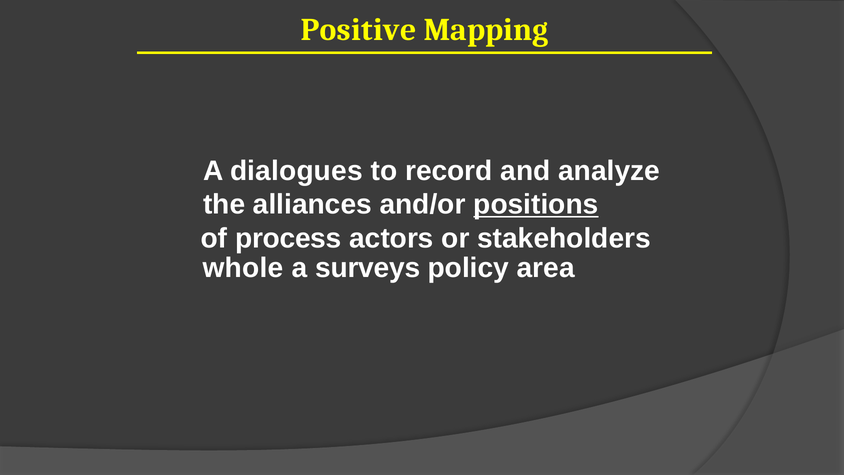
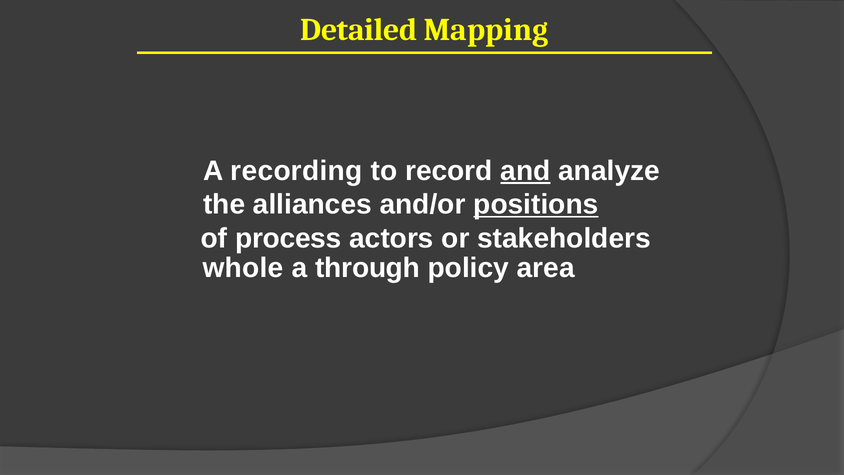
Positive: Positive -> Detailed
dialogues: dialogues -> recording
and underline: none -> present
surveys: surveys -> through
